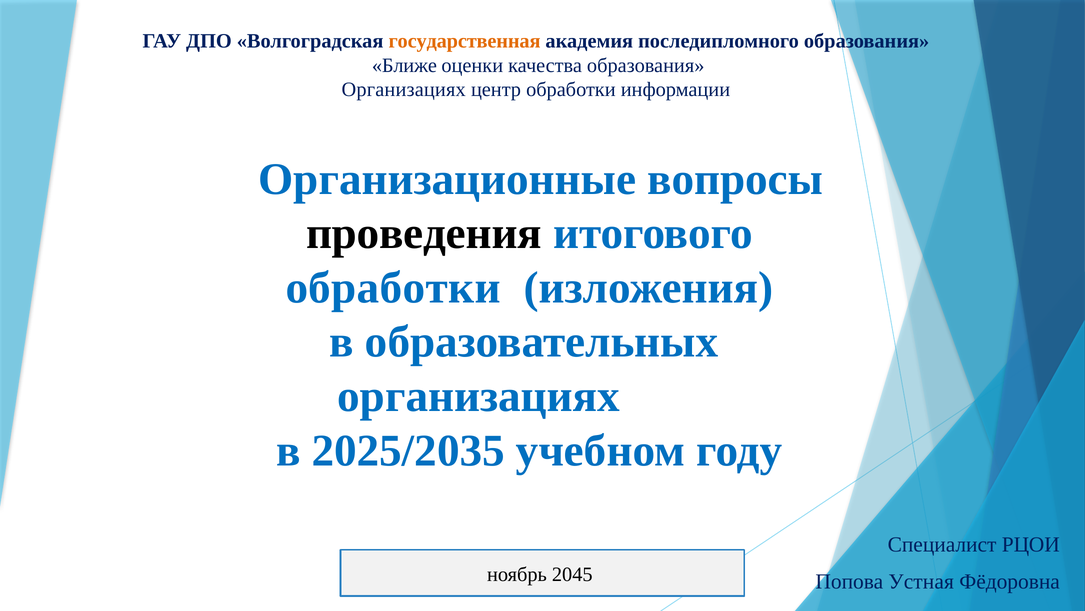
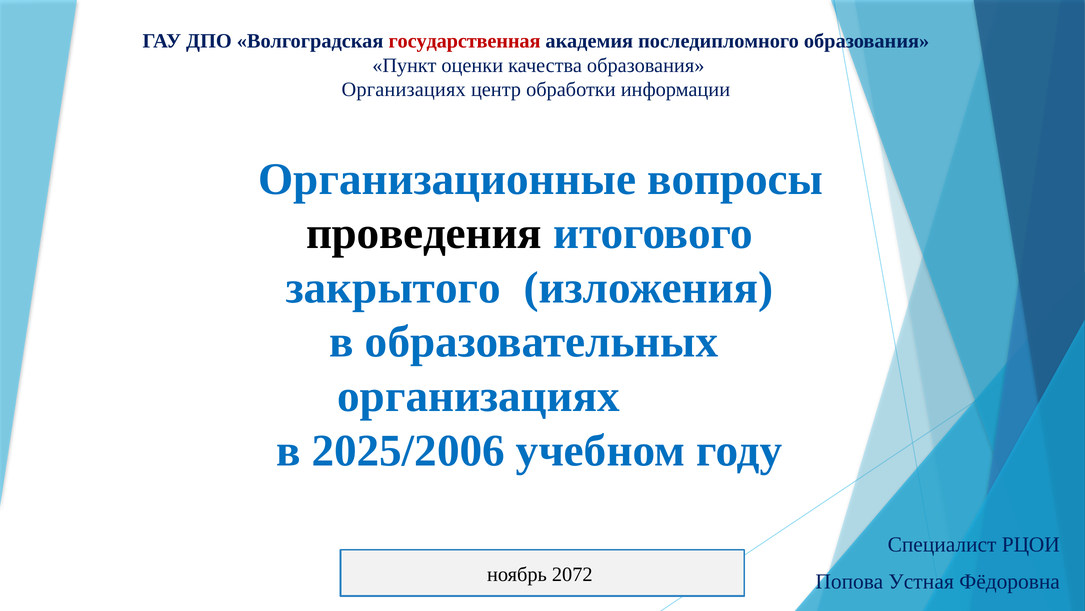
государственная colour: orange -> red
Ближе: Ближе -> Пункт
обработки at (393, 287): обработки -> закрытого
2025/2035: 2025/2035 -> 2025/2006
2045: 2045 -> 2072
